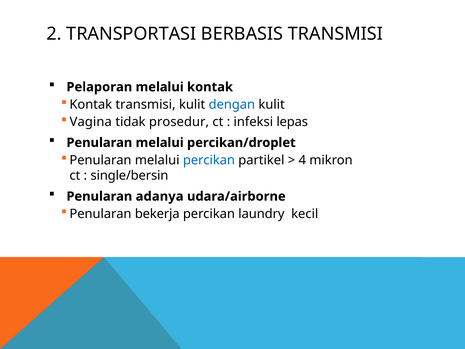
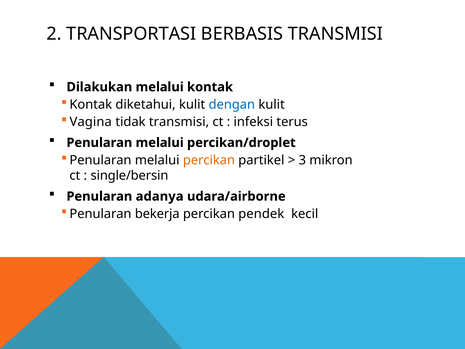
Pelaporan: Pelaporan -> Dilakukan
Kontak transmisi: transmisi -> diketahui
tidak prosedur: prosedur -> transmisi
lepas: lepas -> terus
percikan at (209, 160) colour: blue -> orange
4: 4 -> 3
laundry: laundry -> pendek
